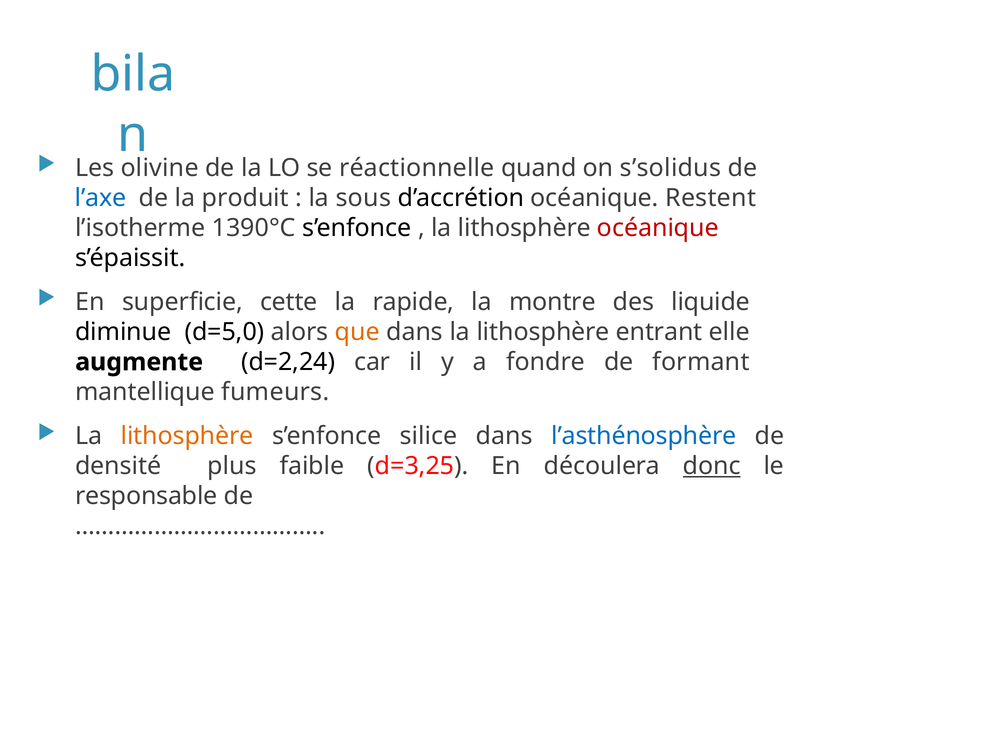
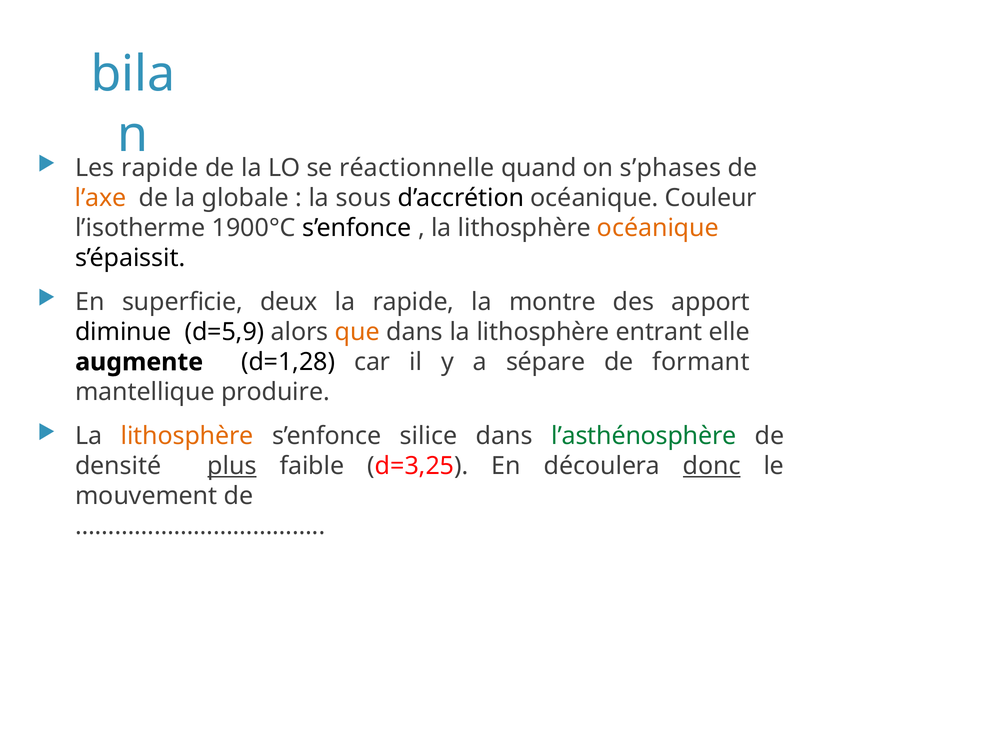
Les olivine: olivine -> rapide
s’solidus: s’solidus -> s’phases
l’axe colour: blue -> orange
produit: produit -> globale
Restent: Restent -> Couleur
1390°C: 1390°C -> 1900°C
océanique at (658, 228) colour: red -> orange
cette: cette -> deux
liquide: liquide -> apport
d=5,0: d=5,0 -> d=5,9
d=2,24: d=2,24 -> d=1,28
fondre: fondre -> sépare
fumeurs: fumeurs -> produire
l’asthénosphère colour: blue -> green
plus underline: none -> present
responsable: responsable -> mouvement
